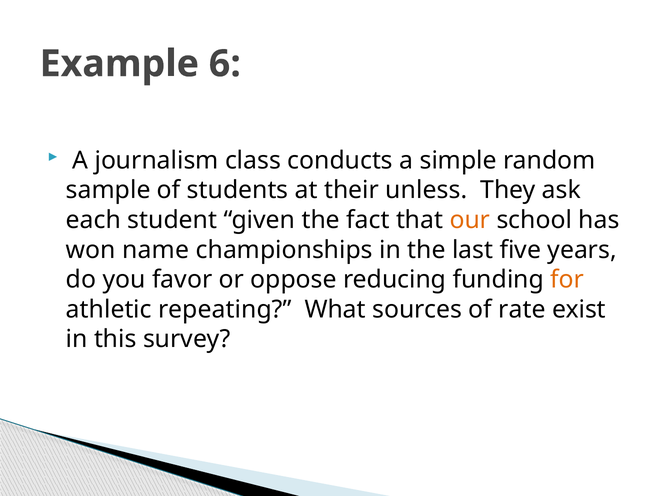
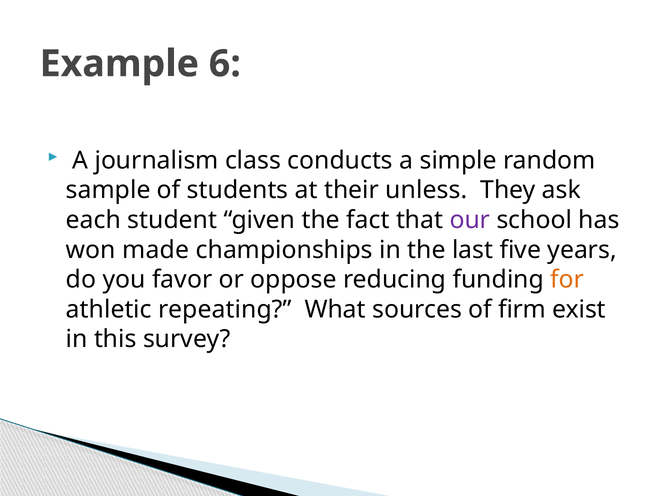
our colour: orange -> purple
name: name -> made
rate: rate -> firm
